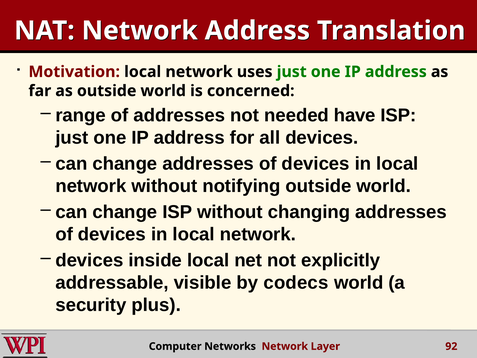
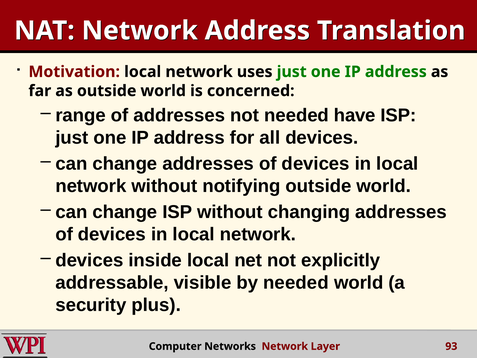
by codecs: codecs -> needed
92: 92 -> 93
